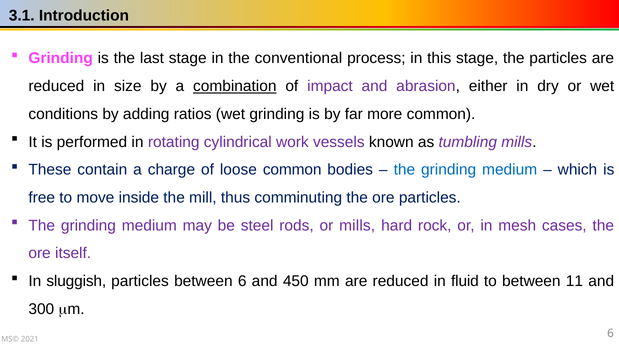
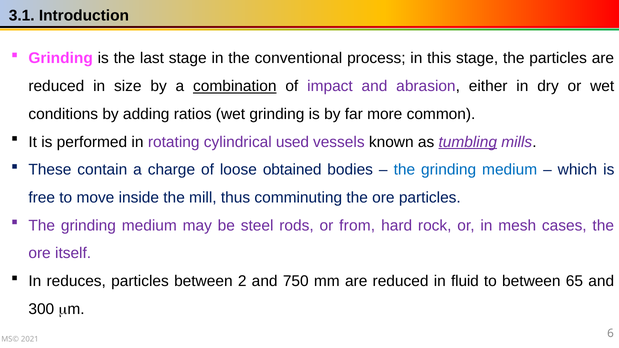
work: work -> used
tumbling underline: none -> present
loose common: common -> obtained
or mills: mills -> from
sluggish: sluggish -> reduces
between 6: 6 -> 2
450: 450 -> 750
11: 11 -> 65
